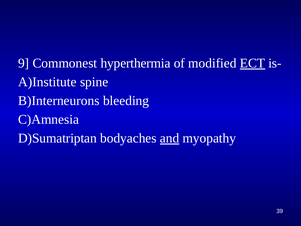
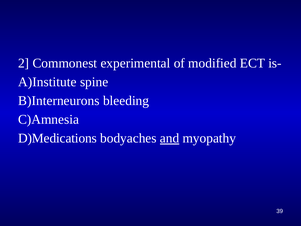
9: 9 -> 2
hyperthermia: hyperthermia -> experimental
ECT underline: present -> none
D)Sumatriptan: D)Sumatriptan -> D)Medications
